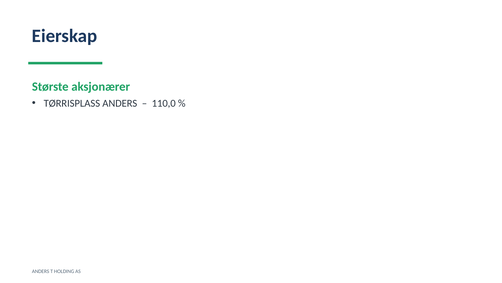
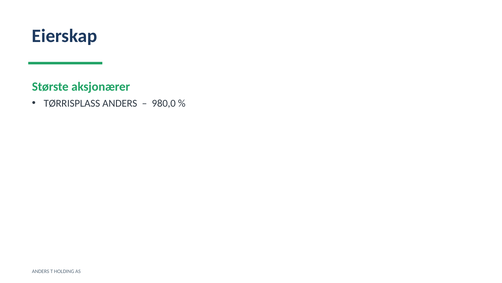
110,0: 110,0 -> 980,0
